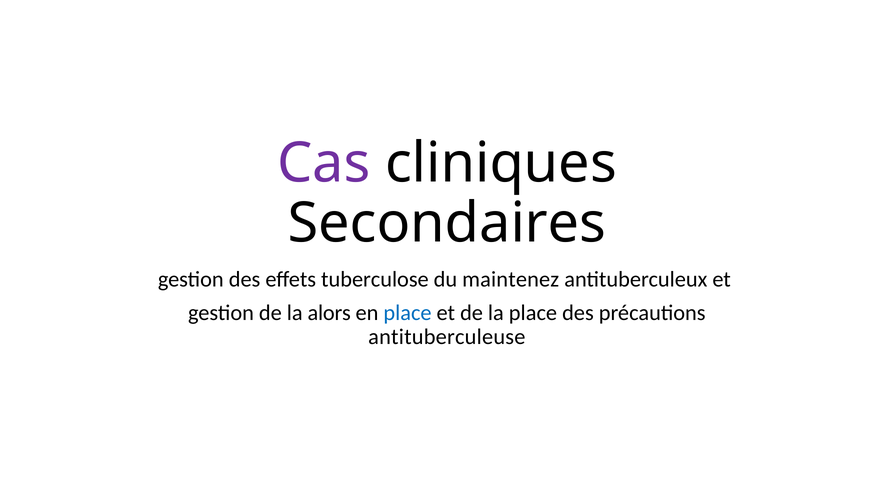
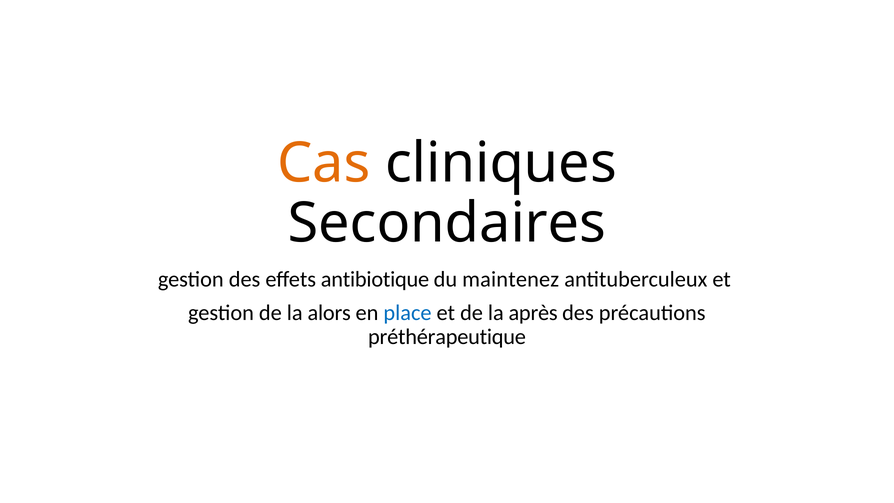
Cas colour: purple -> orange
tuberculose: tuberculose -> antibiotique
la place: place -> après
antituberculeuse: antituberculeuse -> préthérapeutique
